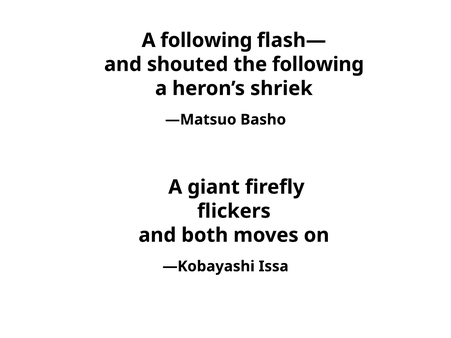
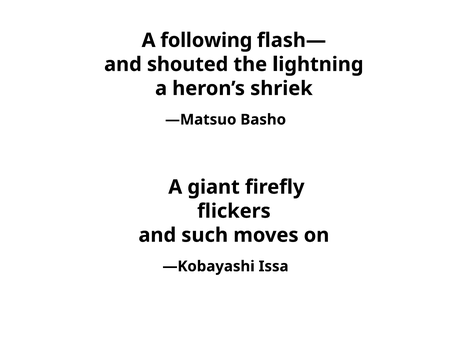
the following: following -> lightning
both: both -> such
